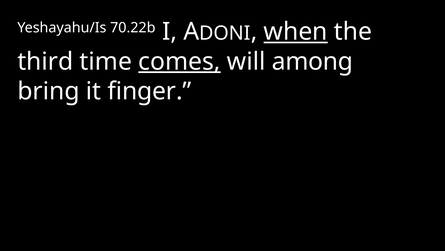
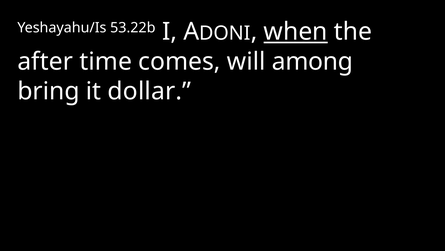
70.22b: 70.22b -> 53.22b
third: third -> after
comes underline: present -> none
finger: finger -> dollar
